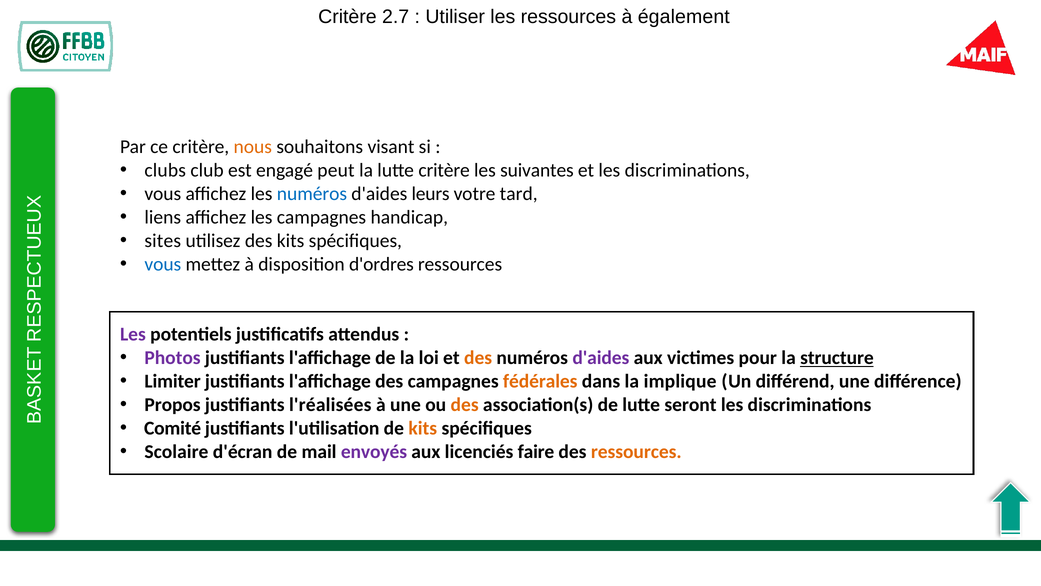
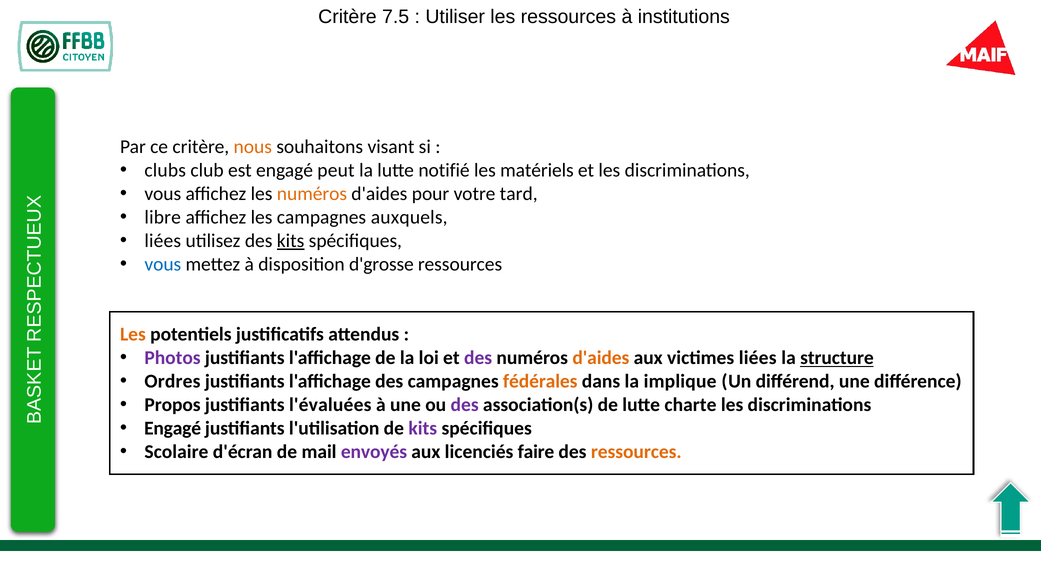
2.7: 2.7 -> 7.5
également: également -> institutions
lutte critère: critère -> notifié
suivantes: suivantes -> matériels
numéros at (312, 194) colour: blue -> orange
leurs: leurs -> pour
liens: liens -> libre
handicap: handicap -> auxquels
sites at (163, 241): sites -> liées
kits at (291, 241) underline: none -> present
d'ordres: d'ordres -> d'grosse
Les at (133, 334) colour: purple -> orange
des at (478, 358) colour: orange -> purple
d'aides at (601, 358) colour: purple -> orange
victimes pour: pour -> liées
Limiter: Limiter -> Ordres
l'réalisées: l'réalisées -> l'évaluées
des at (465, 405) colour: orange -> purple
seront: seront -> charte
Comité at (173, 428): Comité -> Engagé
kits at (423, 428) colour: orange -> purple
